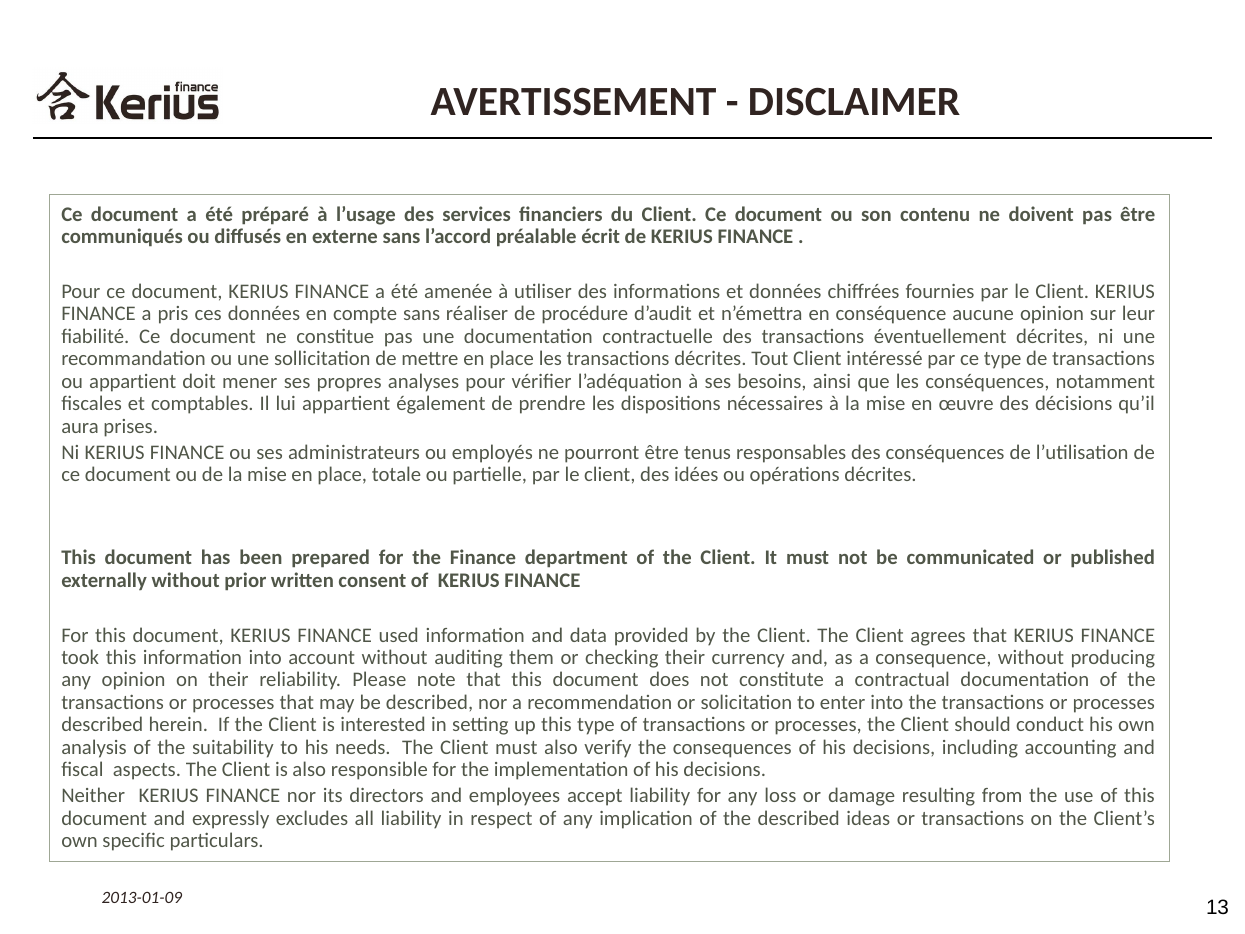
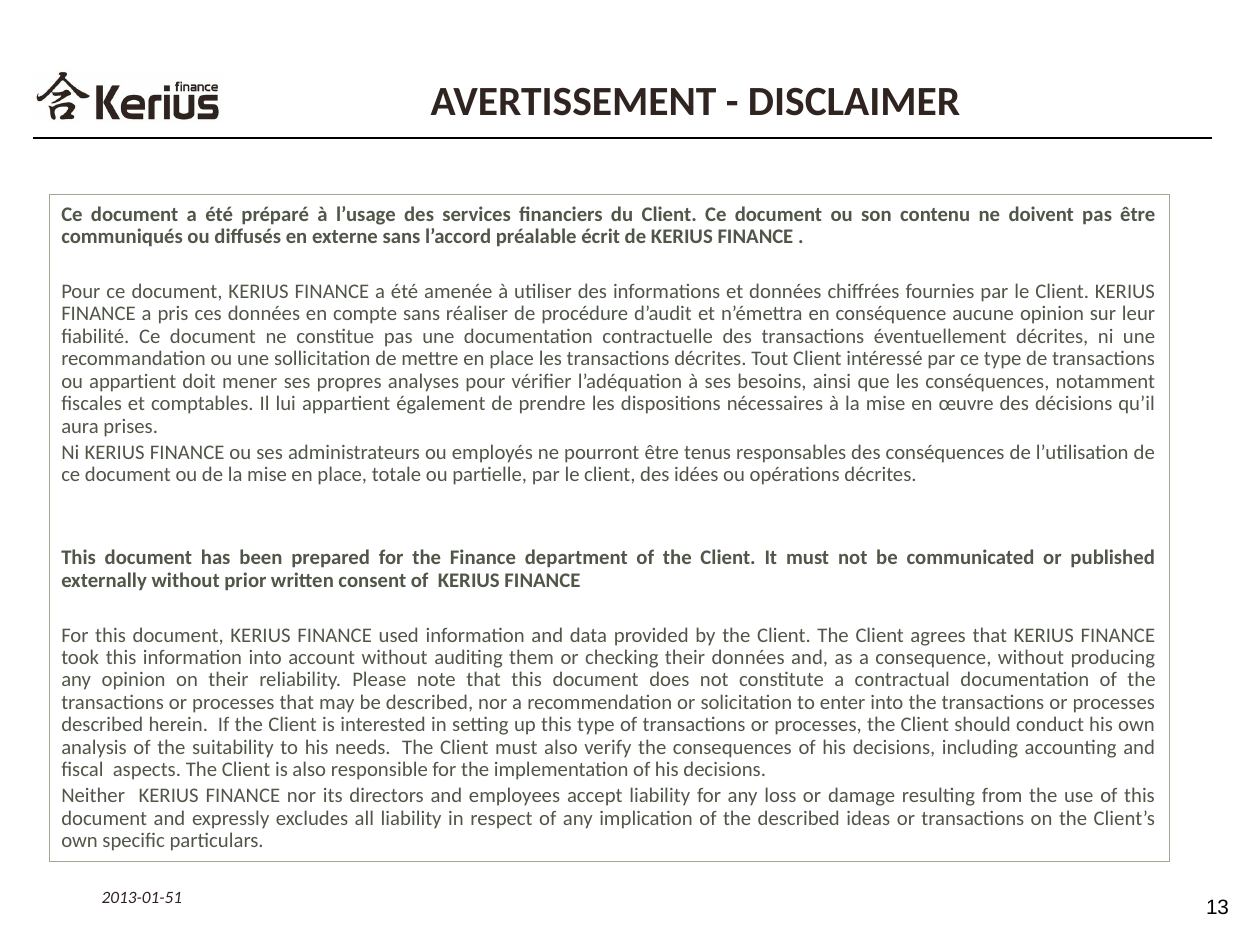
their currency: currency -> données
2013-01-09: 2013-01-09 -> 2013-01-51
